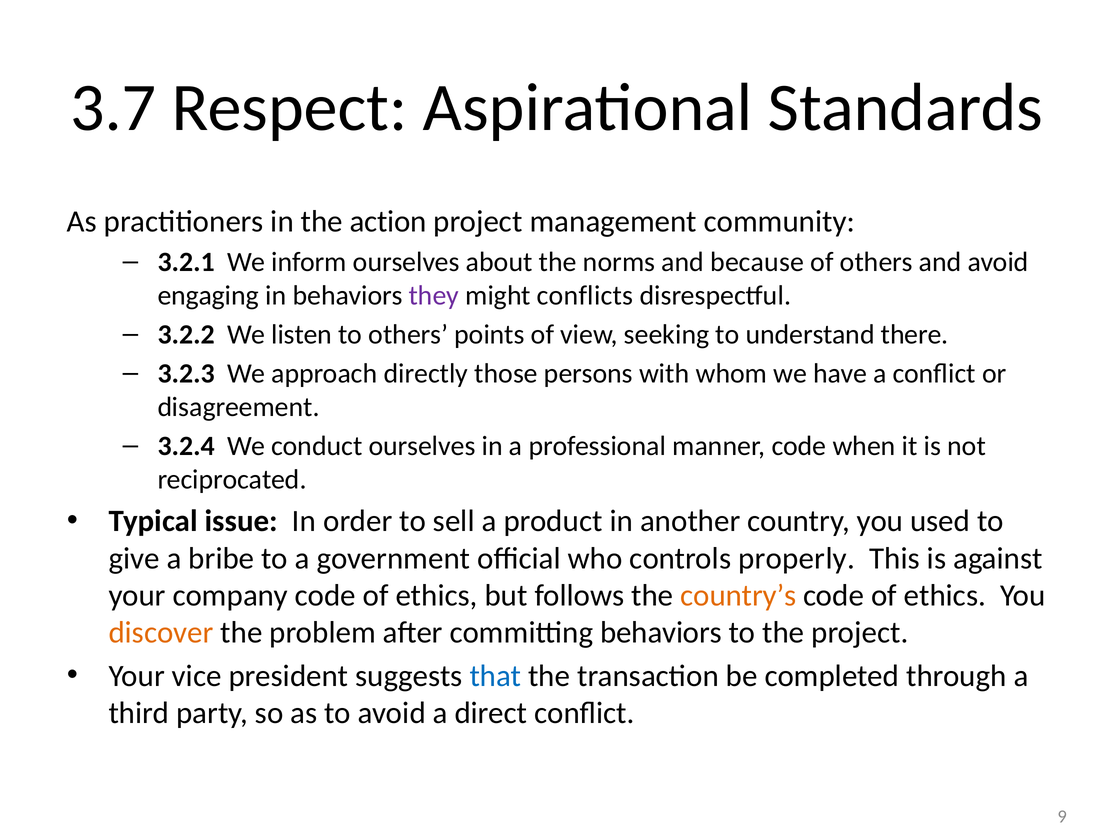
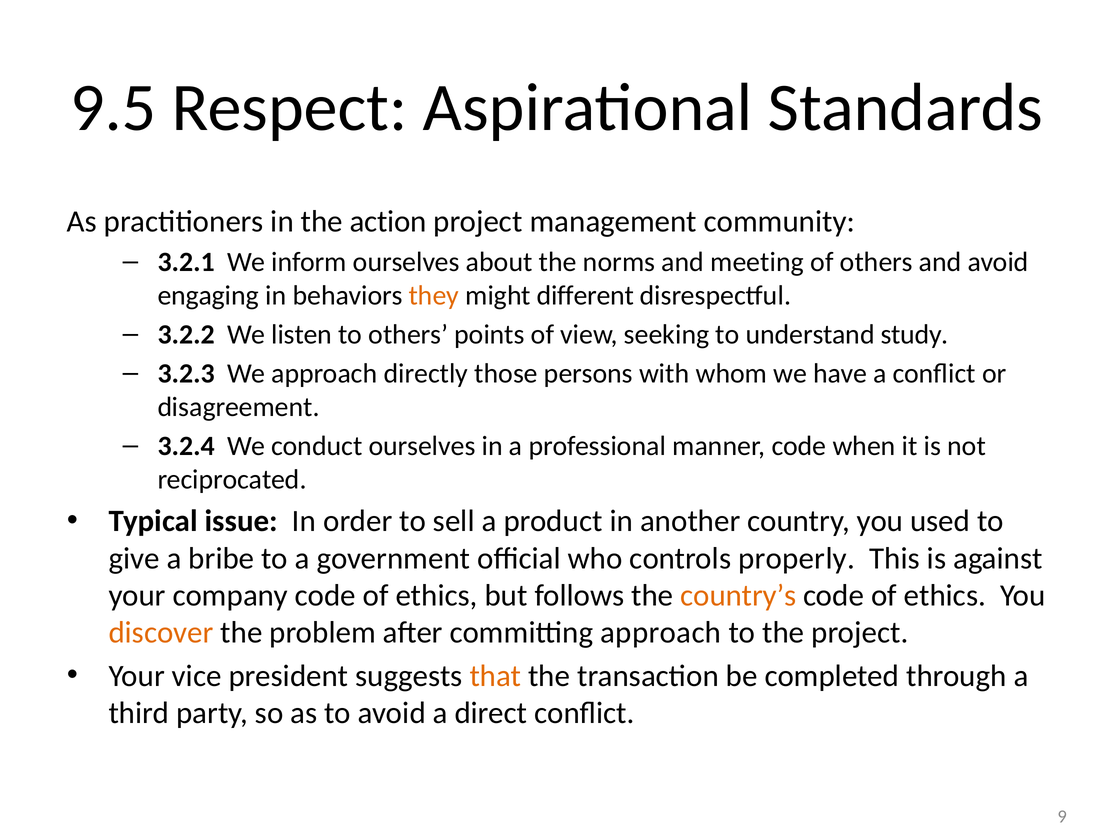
3.7: 3.7 -> 9.5
because: because -> meeting
they colour: purple -> orange
conflicts: conflicts -> different
there: there -> study
committing behaviors: behaviors -> approach
that colour: blue -> orange
